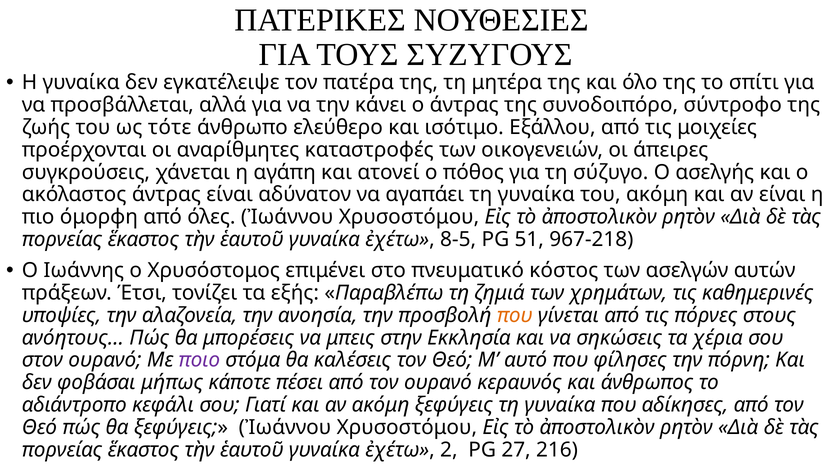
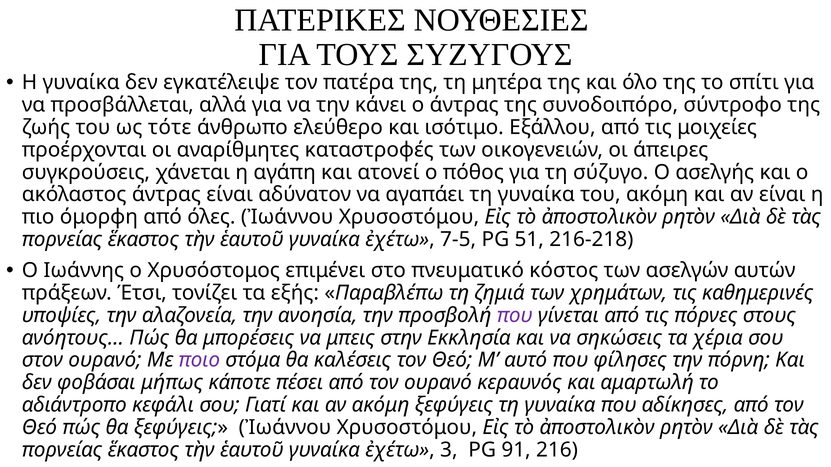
8-5: 8-5 -> 7-5
967-218: 967-218 -> 216-218
που at (515, 316) colour: orange -> purple
άνθρωπος: άνθρωπος -> αμαρτωλή
2: 2 -> 3
27: 27 -> 91
